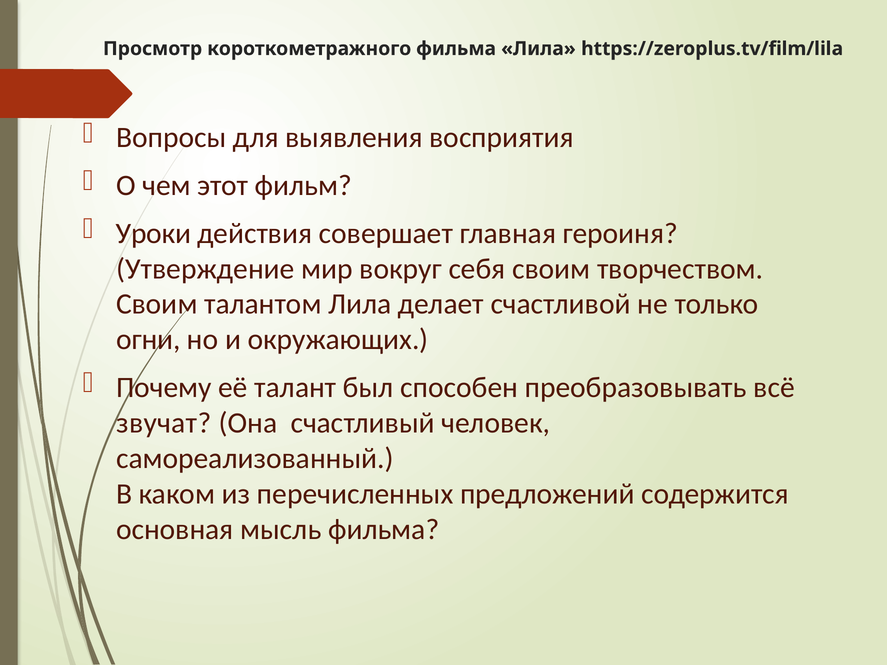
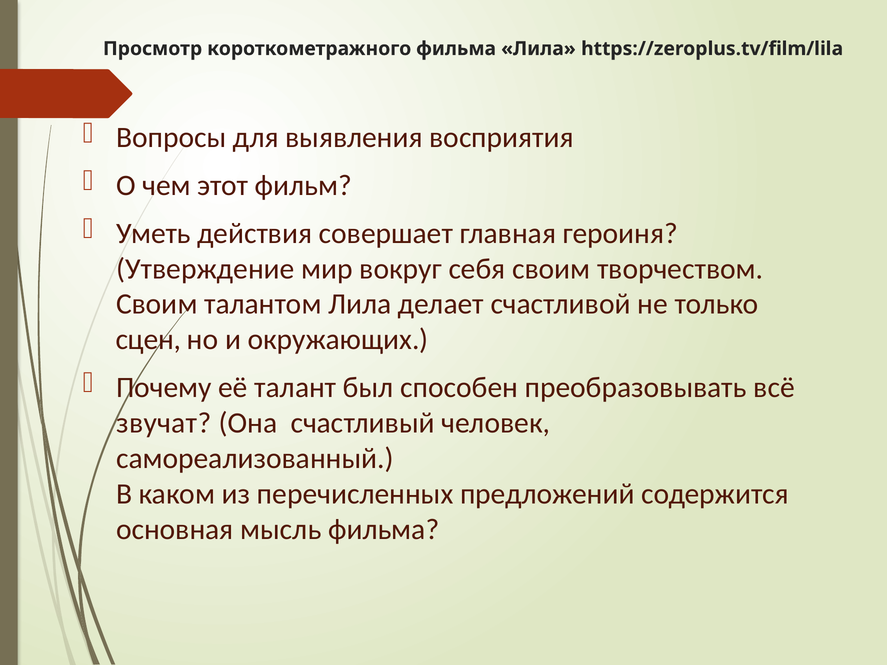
Уроки: Уроки -> Уметь
огни: огни -> сцен
